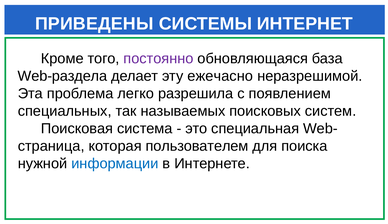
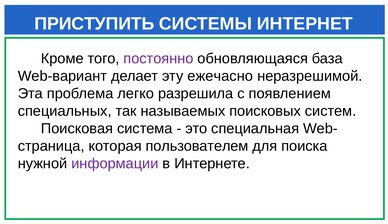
ПРИВЕДЕНЫ: ПРИВЕДЕНЫ -> ПРИСТУПИТЬ
Web-раздела: Web-раздела -> Web-вариант
информации colour: blue -> purple
